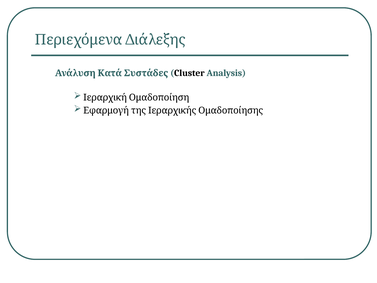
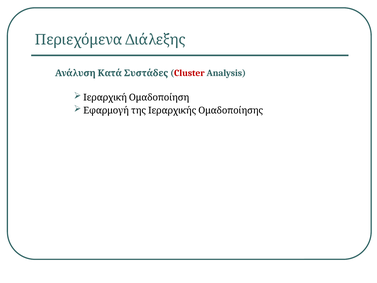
Cluster colour: black -> red
